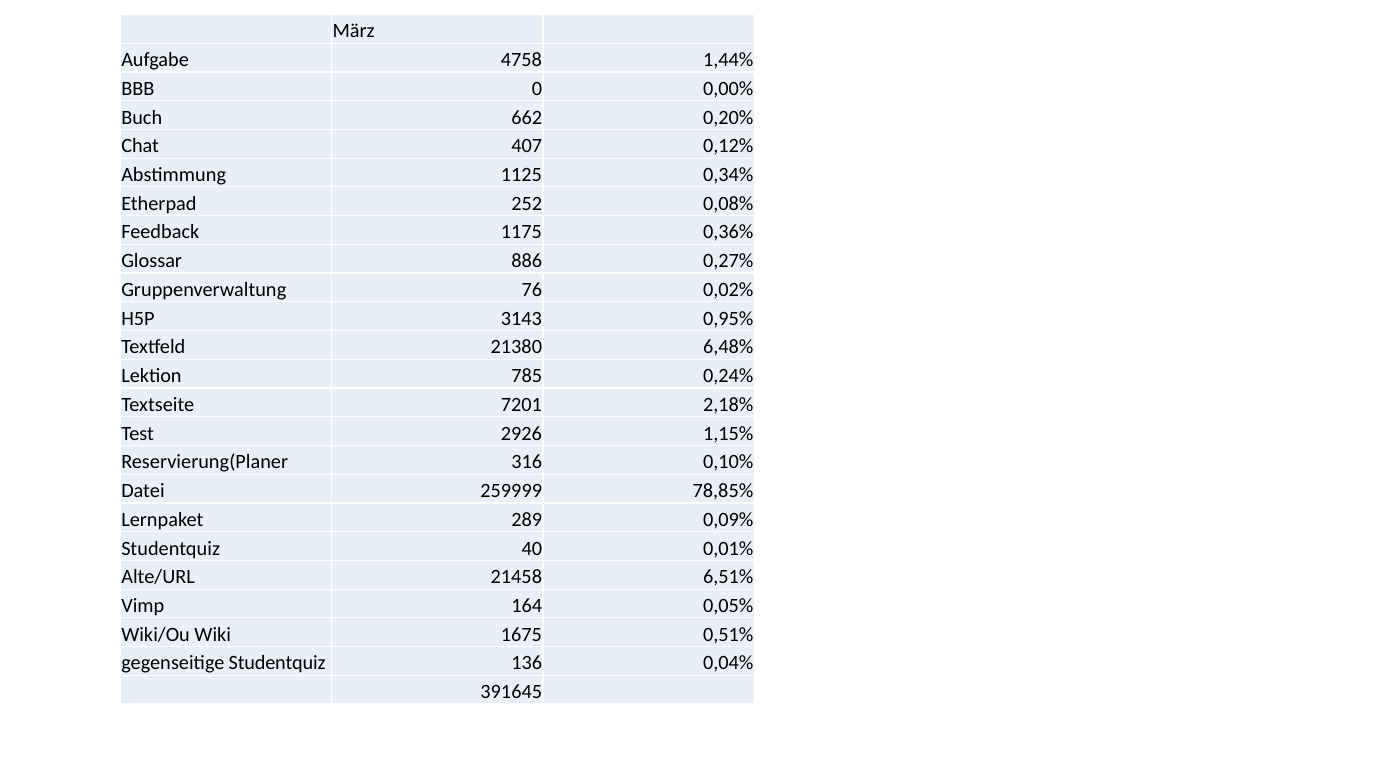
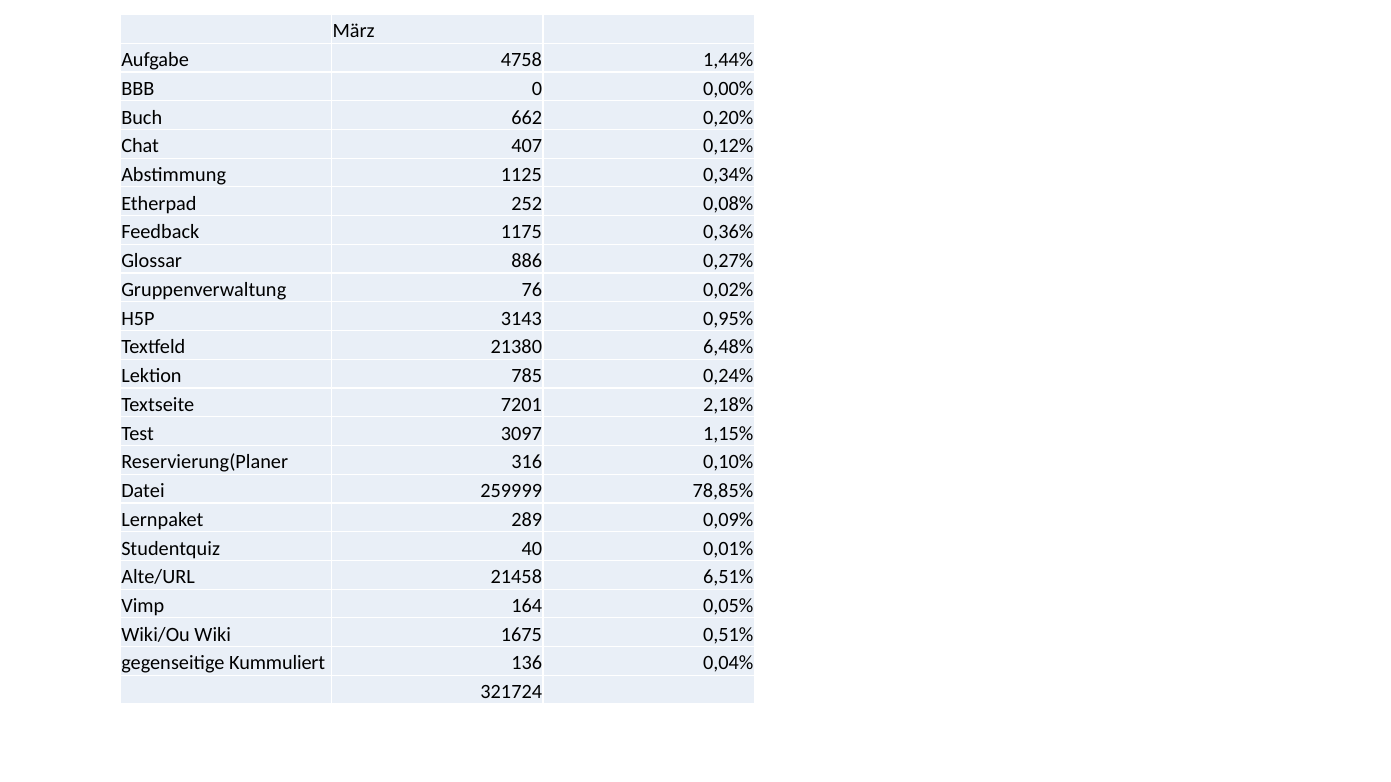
2926: 2926 -> 3097
gegenseitige Studentquiz: Studentquiz -> Kummuliert
391645: 391645 -> 321724
